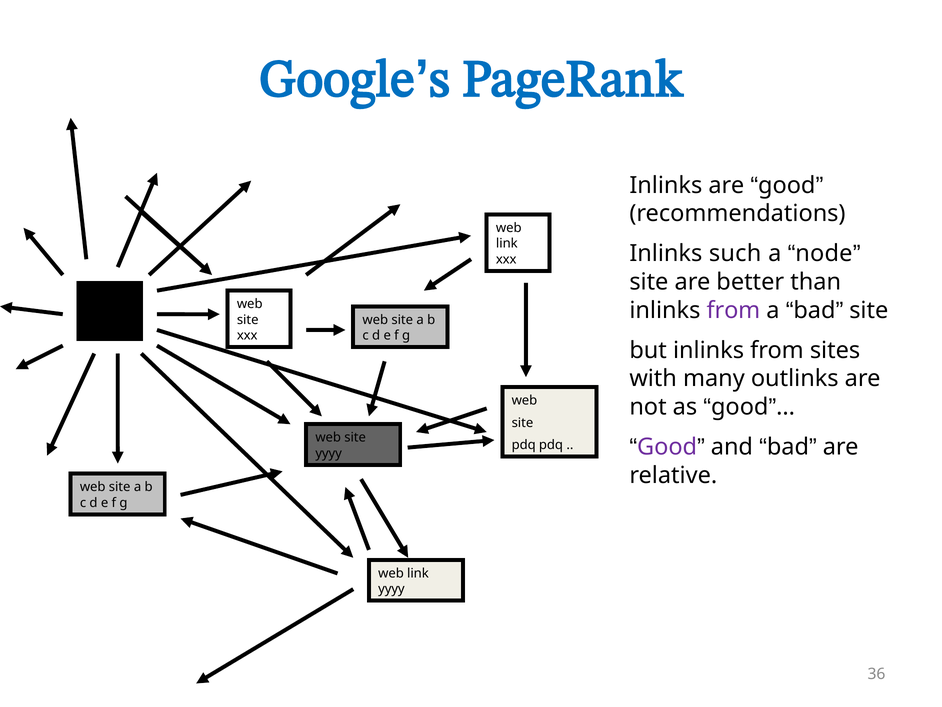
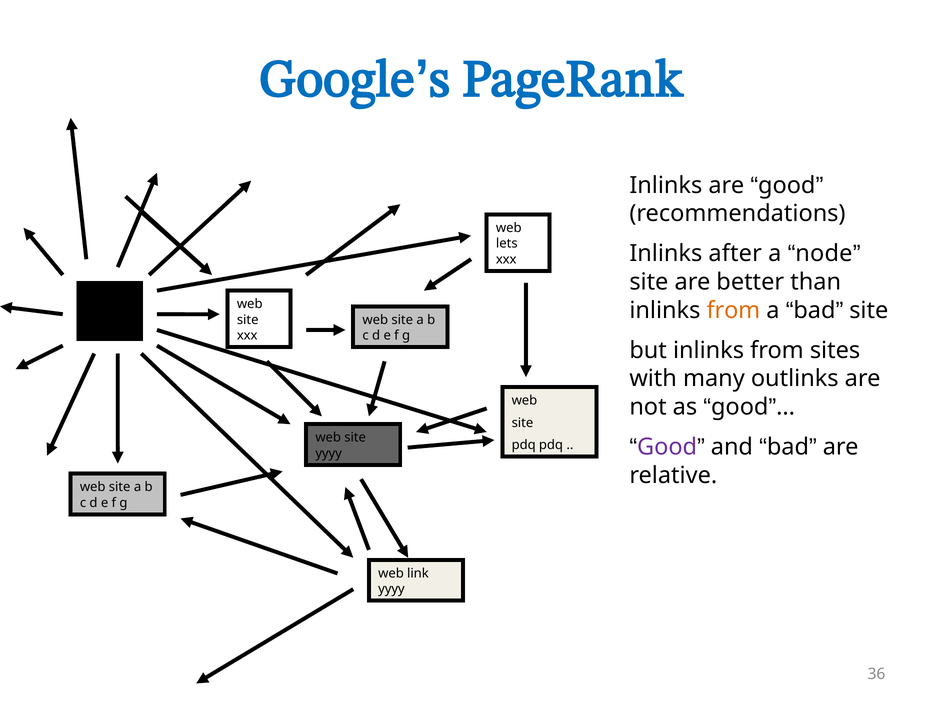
link at (507, 243): link -> lets
such: such -> after
from at (733, 310) colour: purple -> orange
